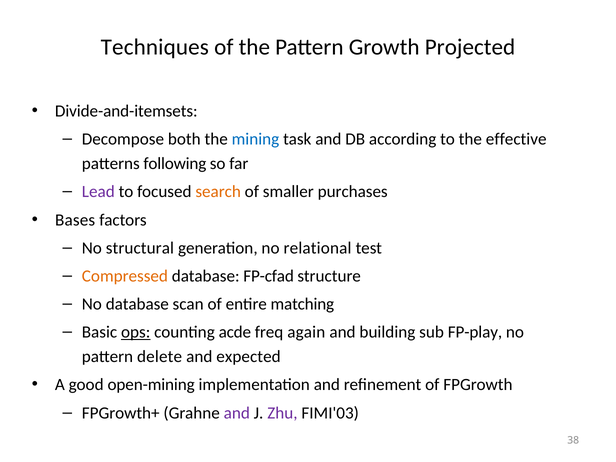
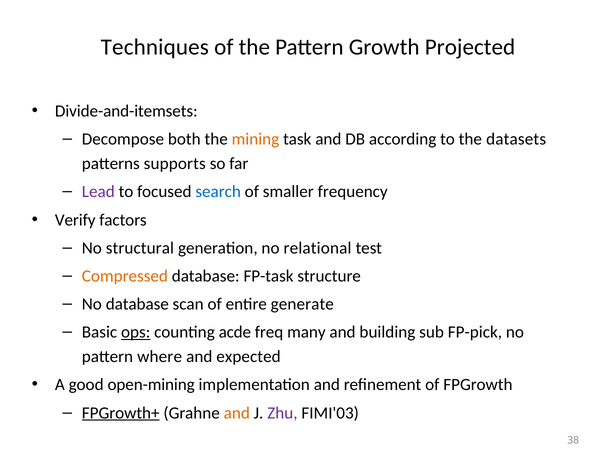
mining colour: blue -> orange
effective: effective -> datasets
following: following -> supports
search colour: orange -> blue
purchases: purchases -> frequency
Bases: Bases -> Verify
FP-cfad: FP-cfad -> FP-task
matching: matching -> generate
again: again -> many
FP-play: FP-play -> FP-pick
delete: delete -> where
FPGrowth+ underline: none -> present
and at (237, 413) colour: purple -> orange
